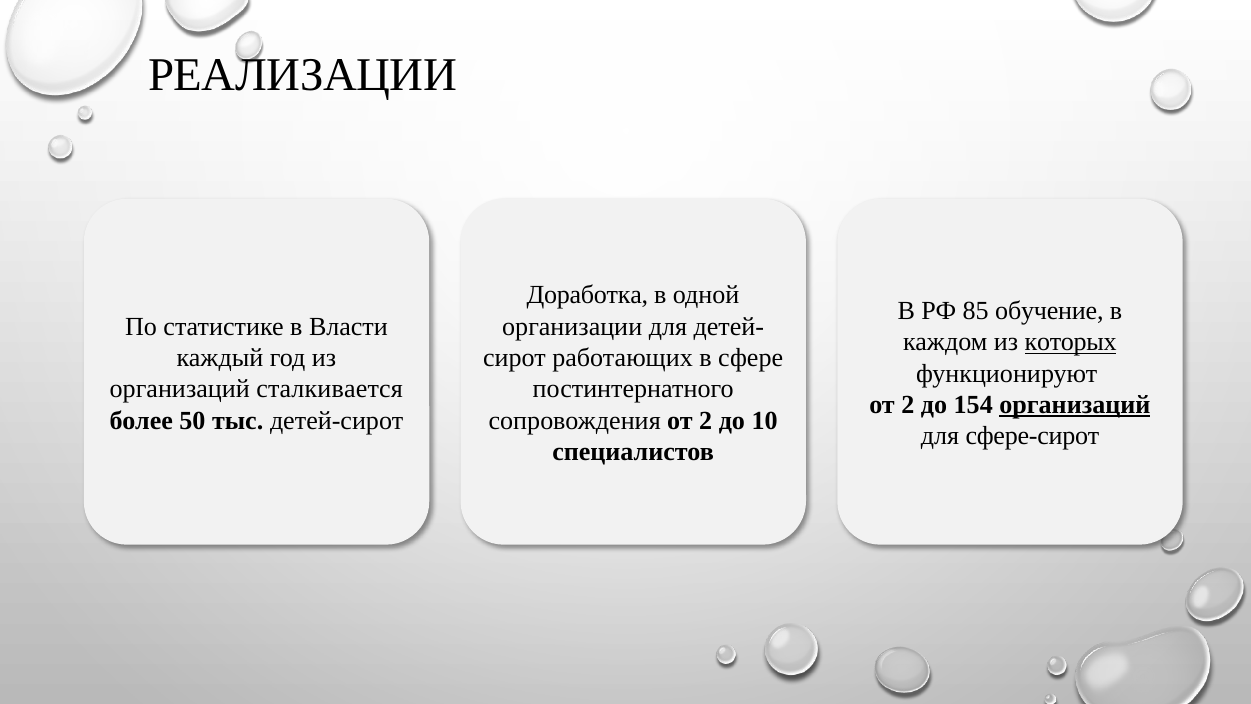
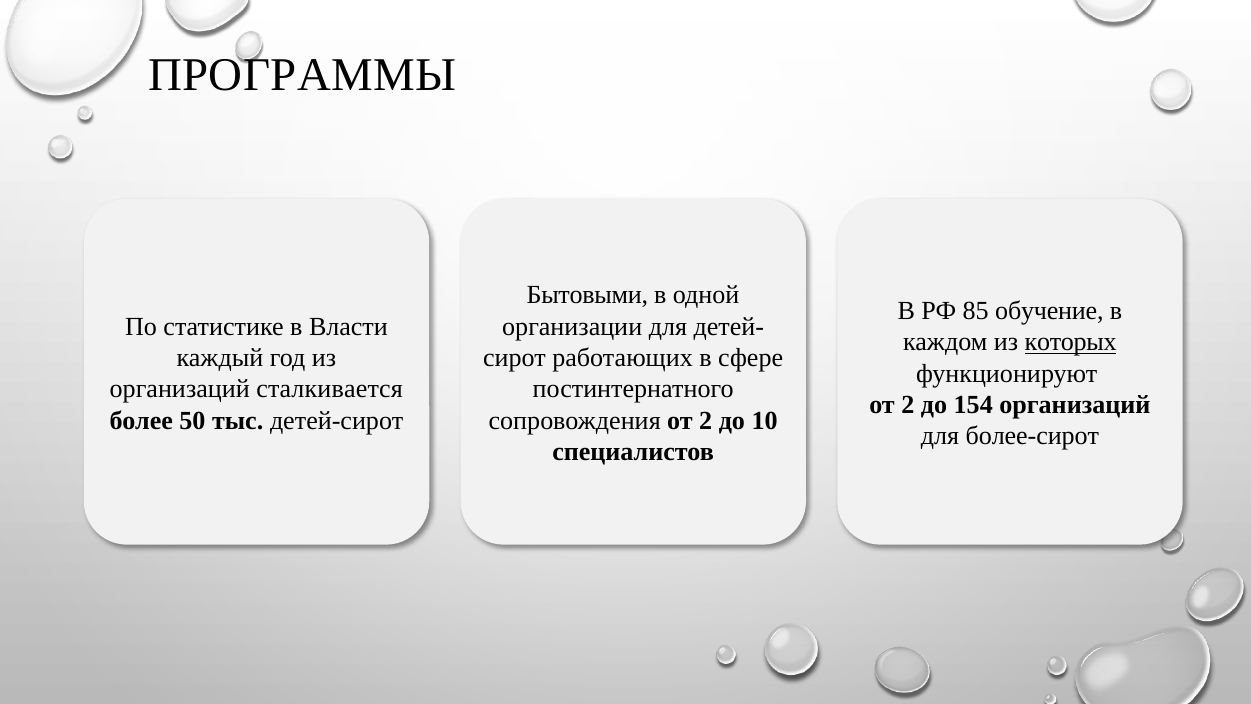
РЕАЛИЗАЦИИ: РЕАЛИЗАЦИИ -> ПРОГРАММЫ
Доработка: Доработка -> Бытовыми
организаций at (1075, 405) underline: present -> none
сфере-сирот: сфере-сирот -> более-сирот
